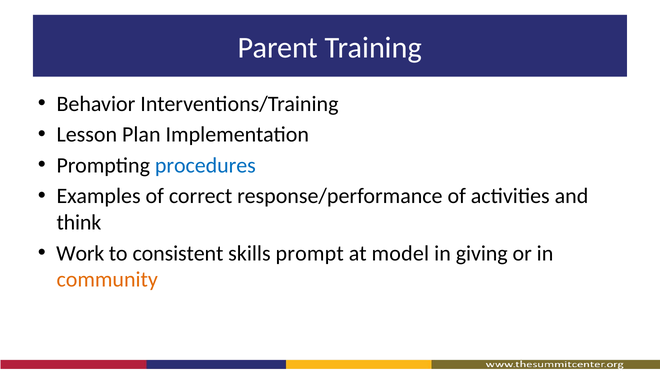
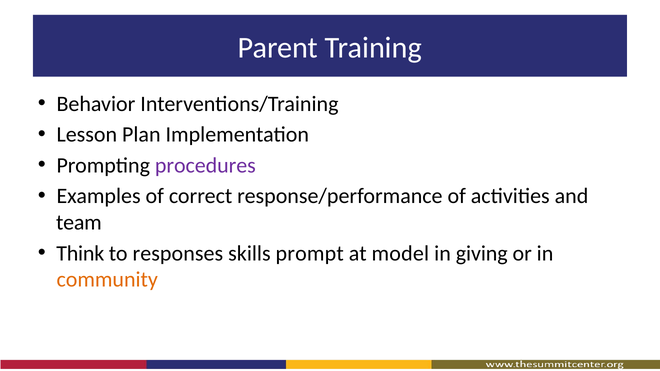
procedures colour: blue -> purple
think: think -> team
Work: Work -> Think
consistent: consistent -> responses
